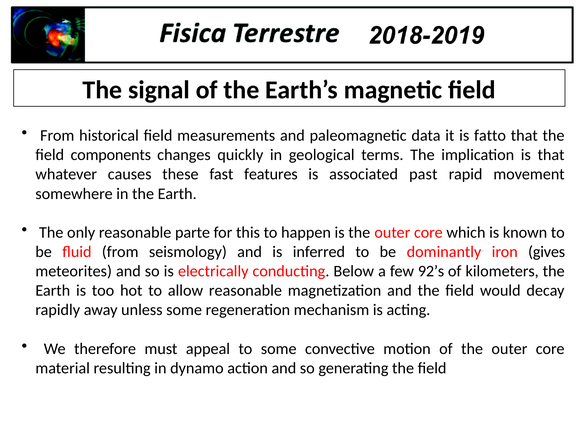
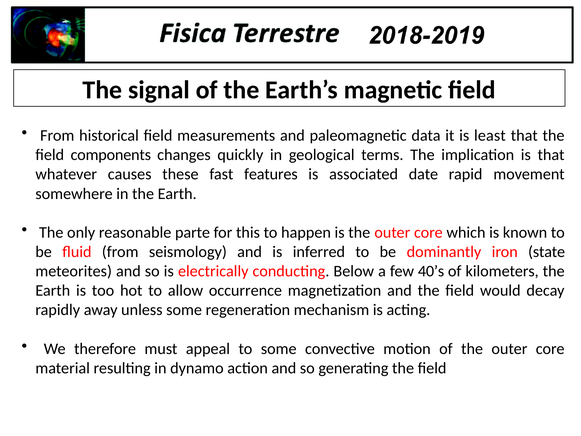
fatto: fatto -> least
past: past -> date
gives: gives -> state
92’s: 92’s -> 40’s
allow reasonable: reasonable -> occurrence
